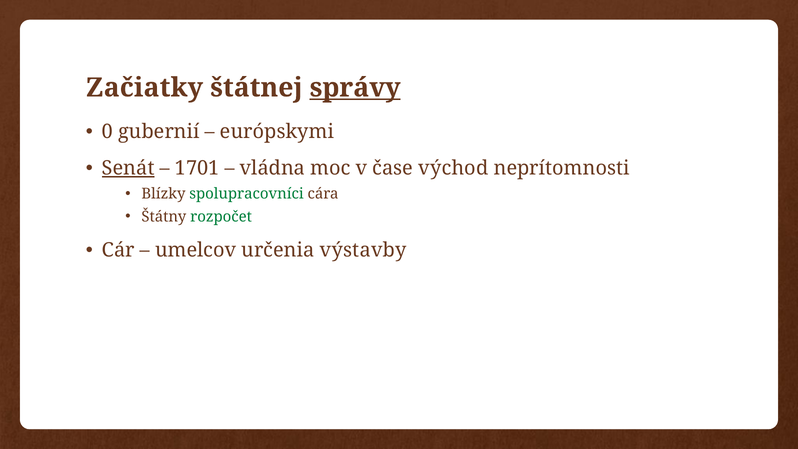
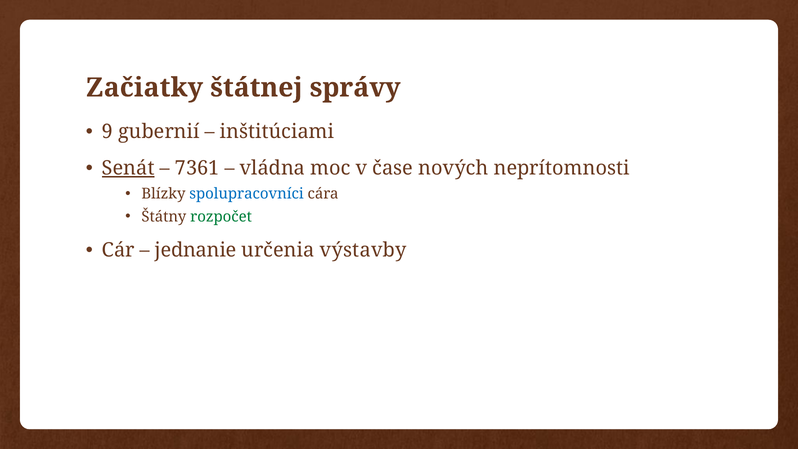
správy underline: present -> none
0: 0 -> 9
európskymi: európskymi -> inštitúciami
1701: 1701 -> 7361
východ: východ -> nových
spolupracovníci colour: green -> blue
umelcov: umelcov -> jednanie
